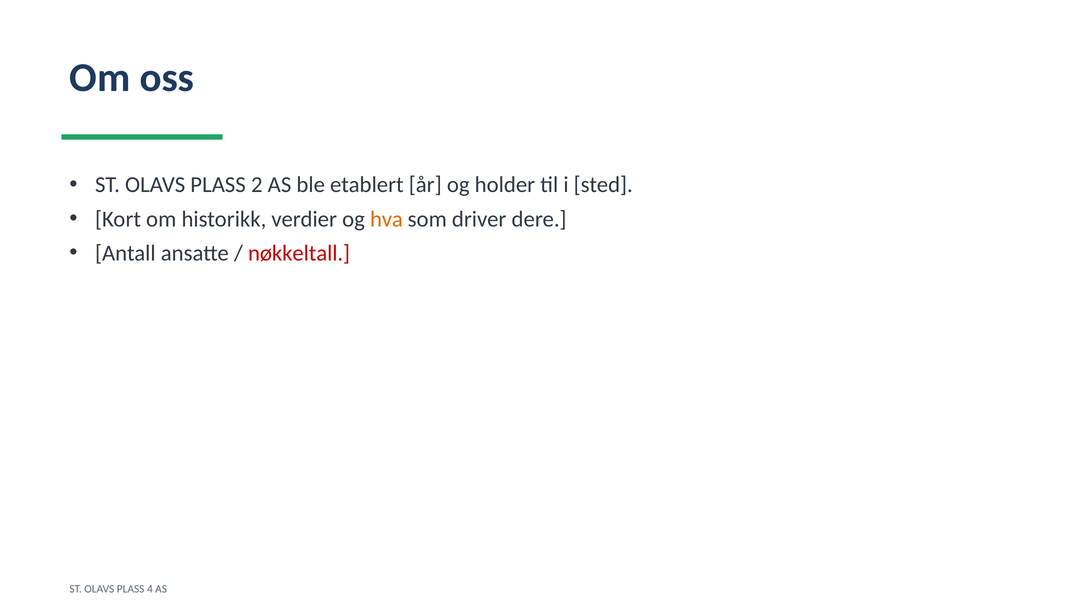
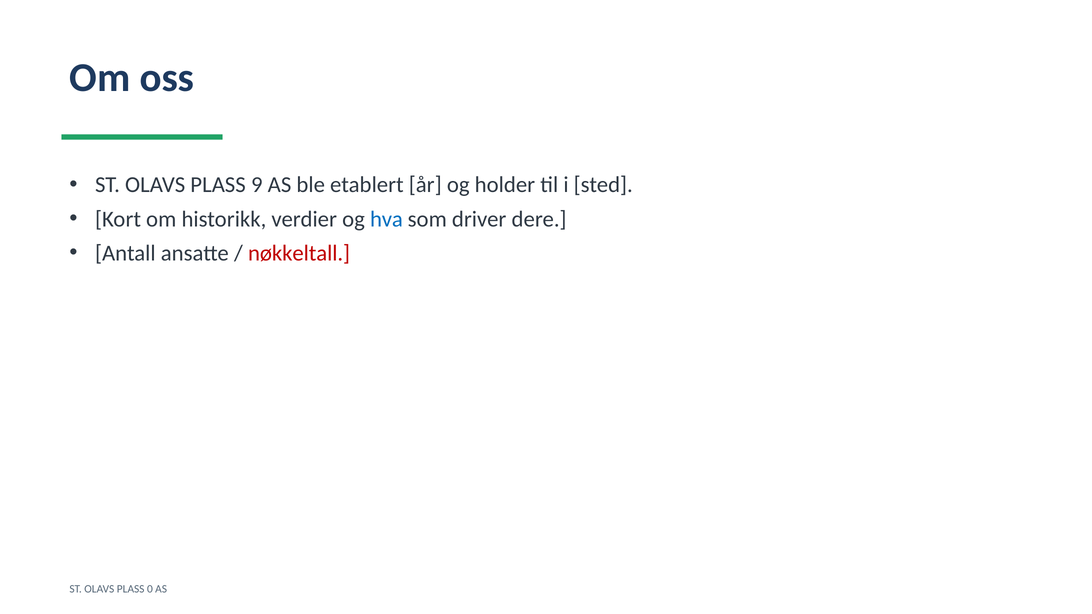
2: 2 -> 9
hva colour: orange -> blue
4: 4 -> 0
